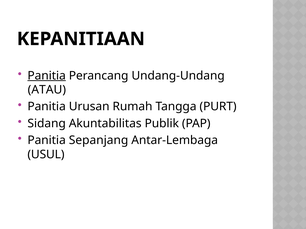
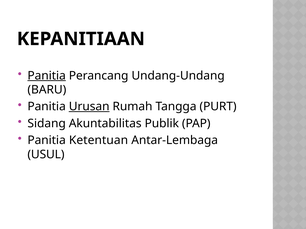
ATAU: ATAU -> BARU
Urusan underline: none -> present
Sepanjang: Sepanjang -> Ketentuan
